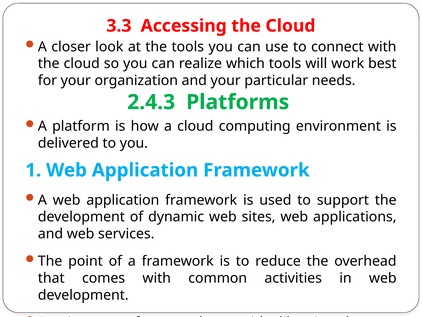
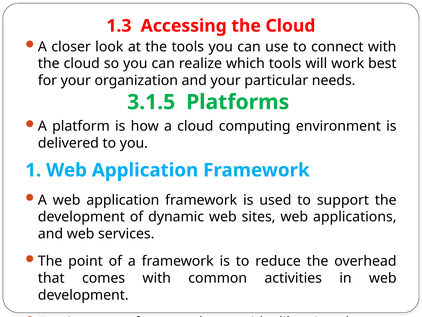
3.3: 3.3 -> 1.3
2.4.3: 2.4.3 -> 3.1.5
